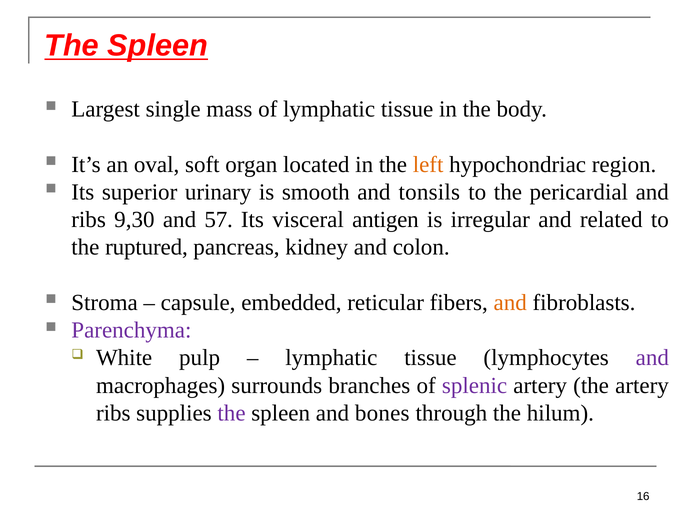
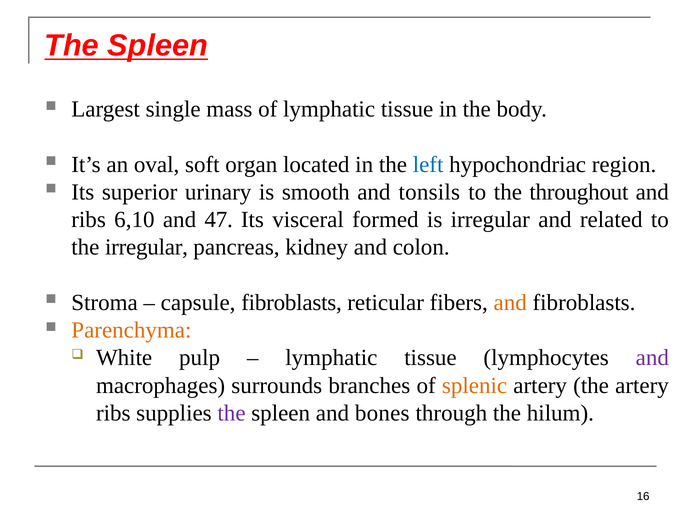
left colour: orange -> blue
pericardial: pericardial -> throughout
9,30: 9,30 -> 6,10
57: 57 -> 47
antigen: antigen -> formed
the ruptured: ruptured -> irregular
capsule embedded: embedded -> fibroblasts
Parenchyma colour: purple -> orange
splenic colour: purple -> orange
